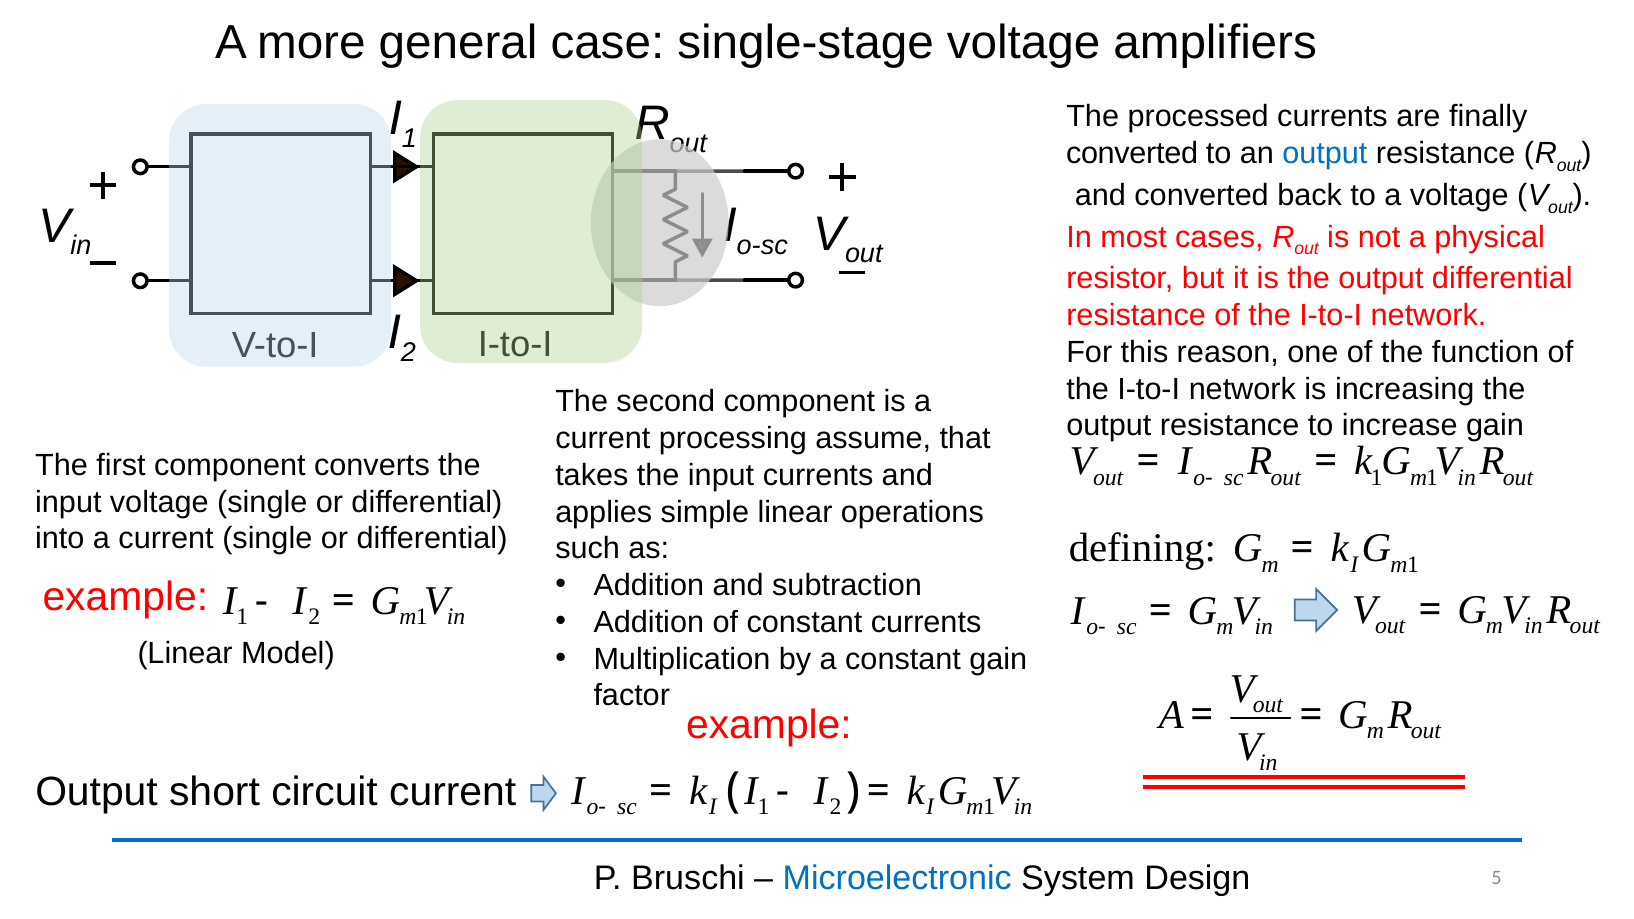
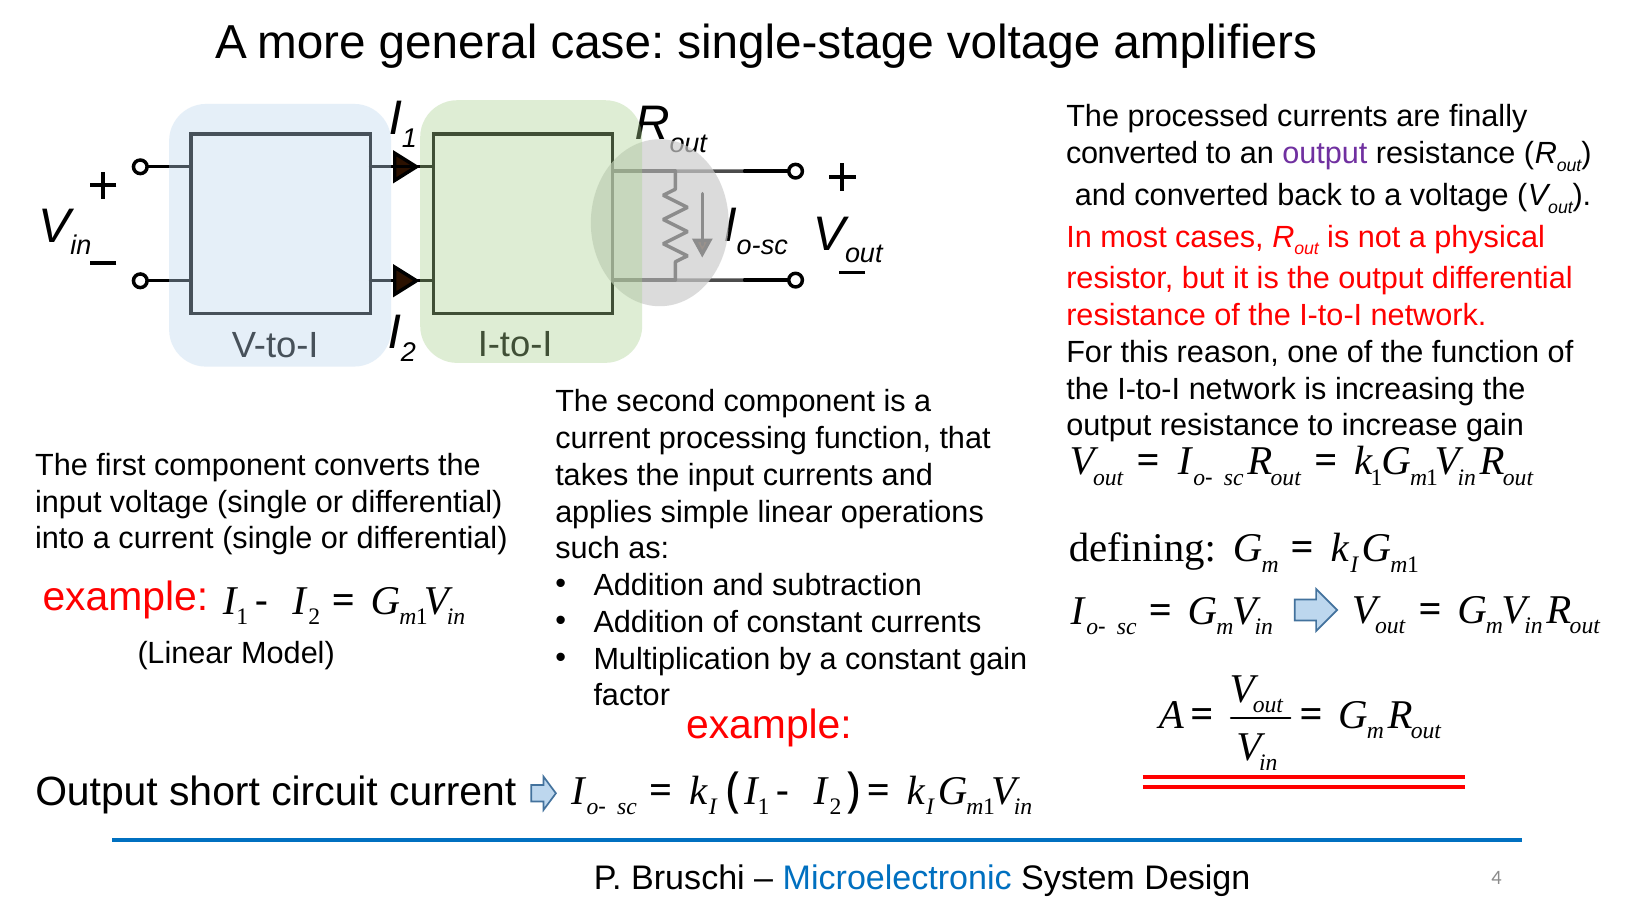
output at (1325, 153) colour: blue -> purple
processing assume: assume -> function
5: 5 -> 4
